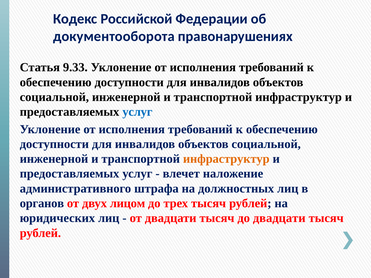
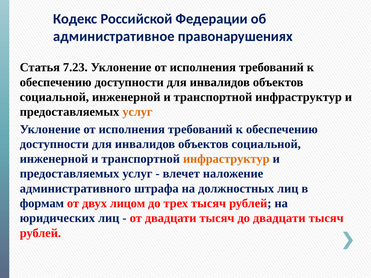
документооборота: документооборота -> административное
9.33: 9.33 -> 7.23
услуг at (137, 112) colour: blue -> orange
органов: органов -> формам
